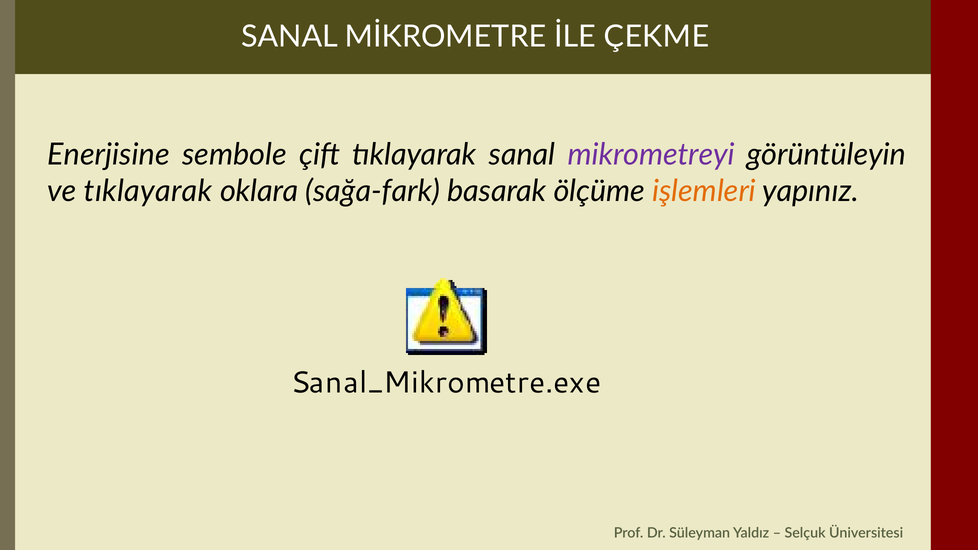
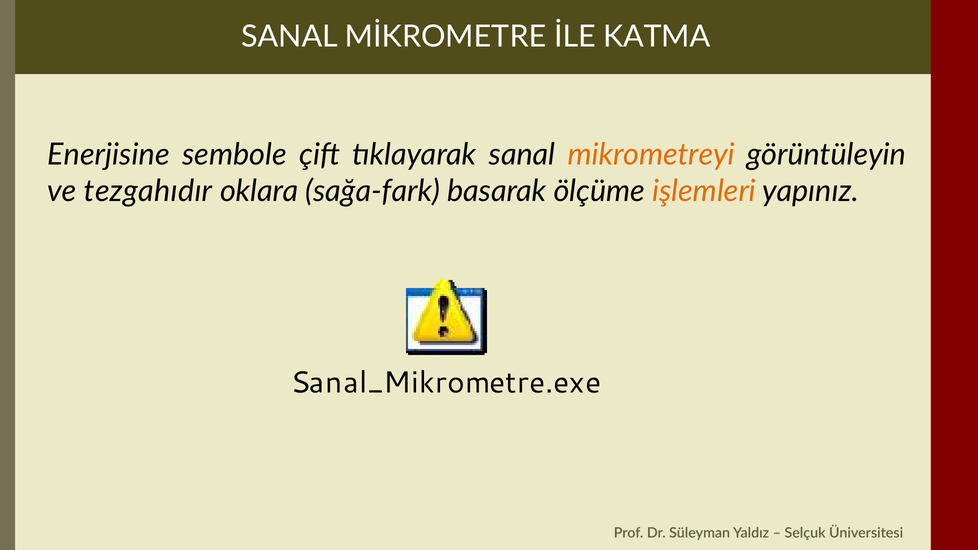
ÇEKME: ÇEKME -> KATMA
mikrometreyi colour: purple -> orange
ve tıklayarak: tıklayarak -> tezgahıdır
